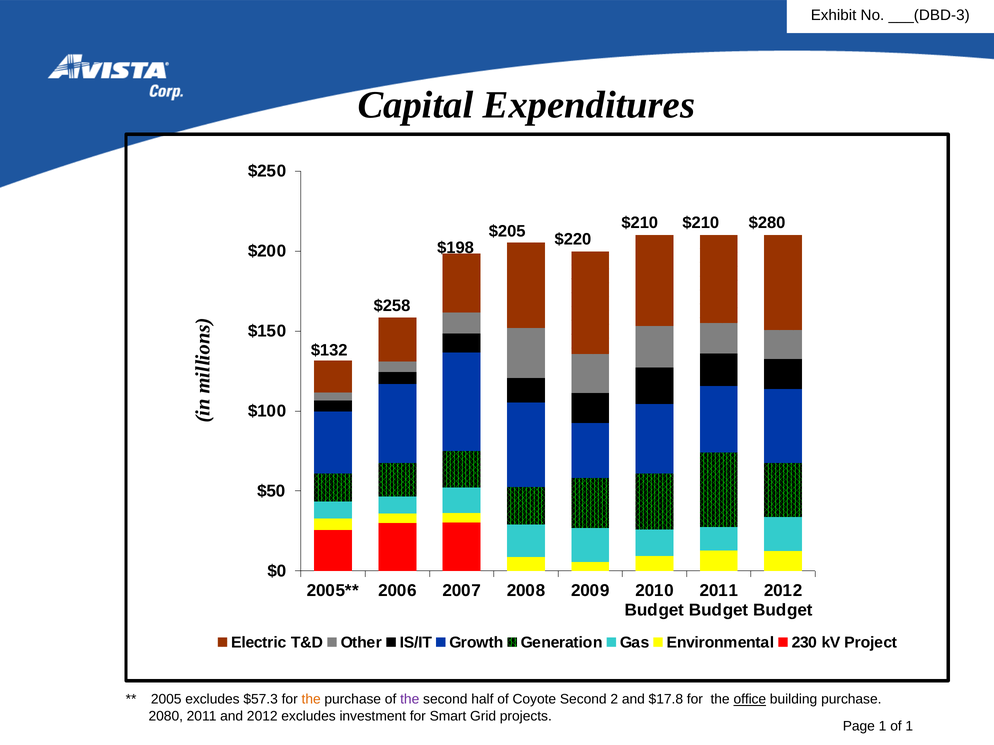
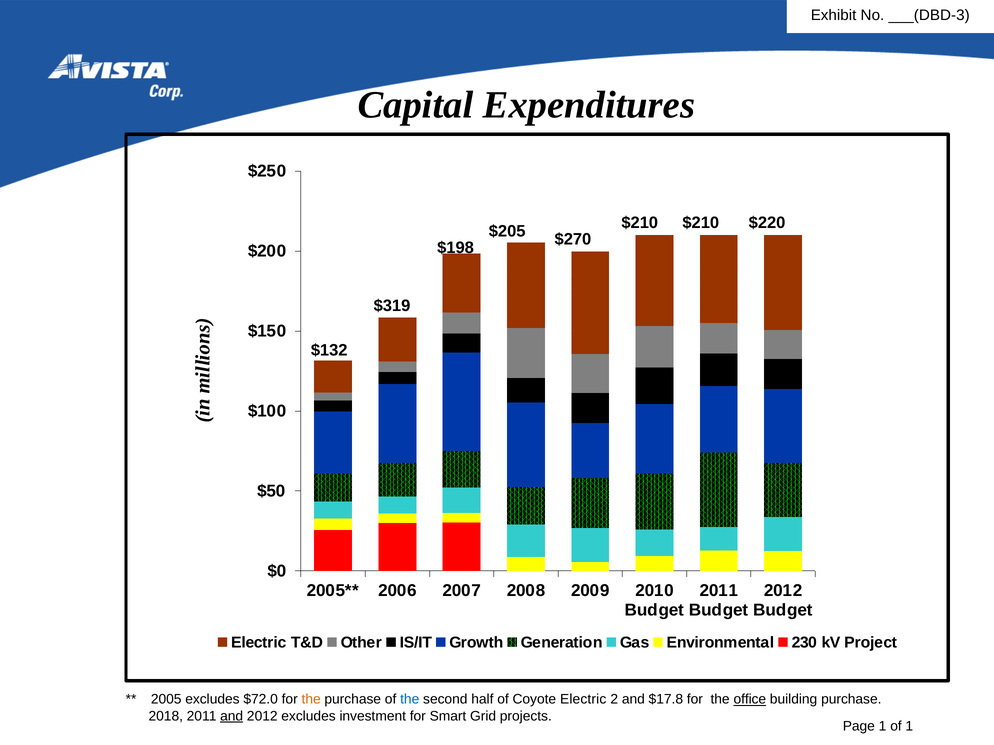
$280: $280 -> $220
$220: $220 -> $270
$258: $258 -> $319
$57.3: $57.3 -> $72.0
the at (410, 700) colour: purple -> blue
Coyote Second: Second -> Electric
2080: 2080 -> 2018
and at (232, 716) underline: none -> present
